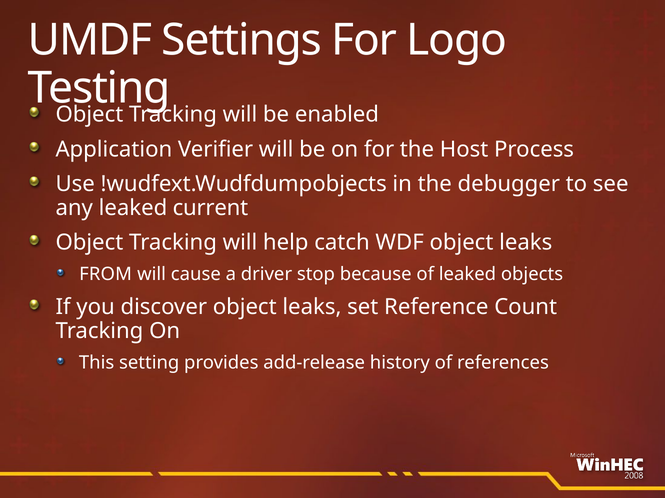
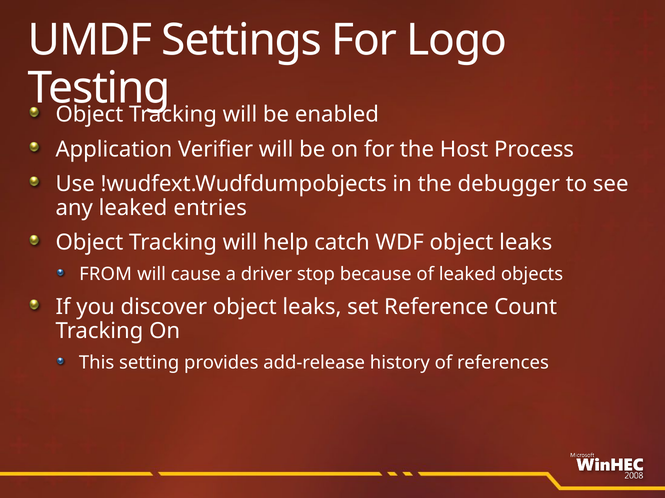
current: current -> entries
